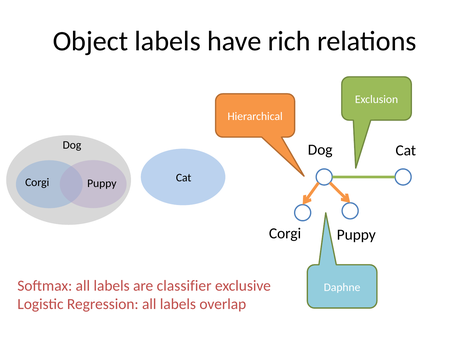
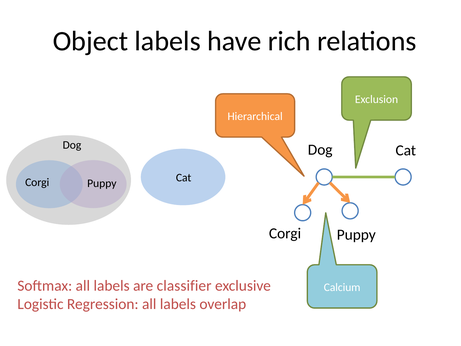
Daphne: Daphne -> Calcium
